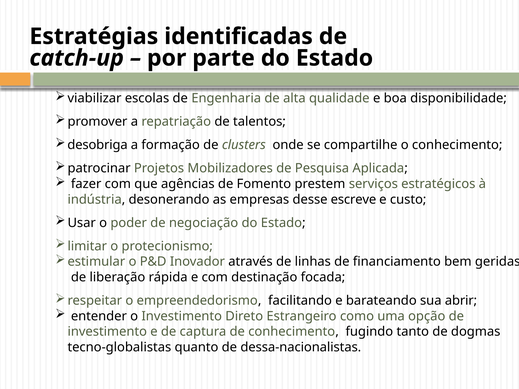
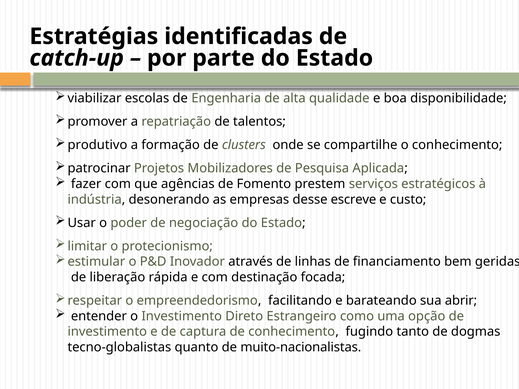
desobriga: desobriga -> produtivo
dessa-nacionalistas: dessa-nacionalistas -> muito-nacionalistas
